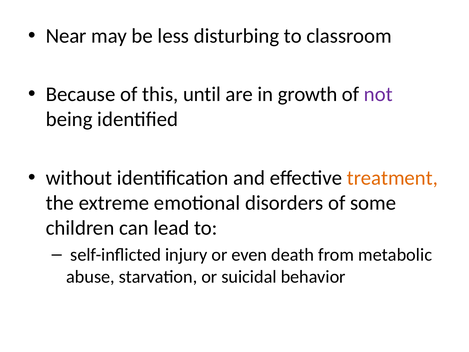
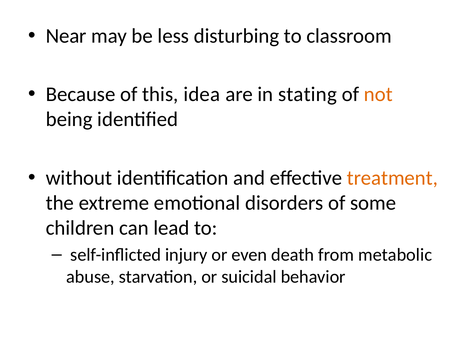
until: until -> idea
growth: growth -> stating
not colour: purple -> orange
